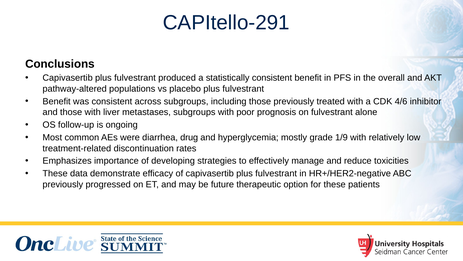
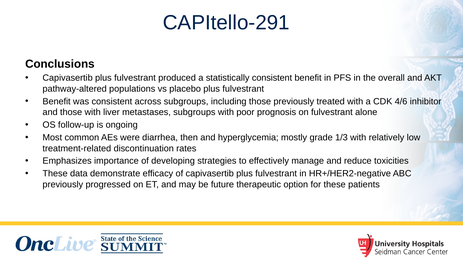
drug: drug -> then
1/9: 1/9 -> 1/3
